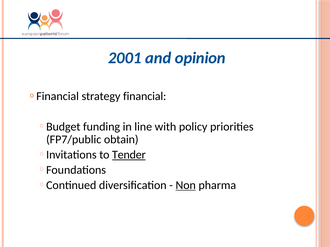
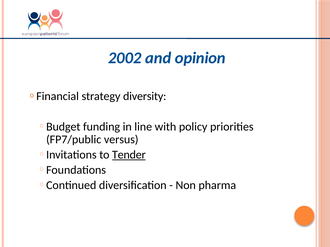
2001: 2001 -> 2002
strategy financial: financial -> diversity
obtain: obtain -> versus
Non underline: present -> none
